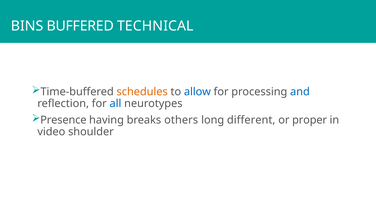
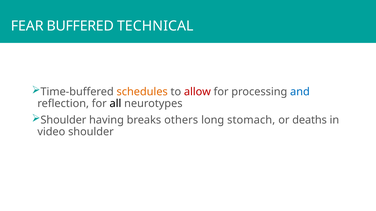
BINS: BINS -> FEAR
allow colour: blue -> red
all colour: blue -> black
Presence at (63, 120): Presence -> Shoulder
different: different -> stomach
proper: proper -> deaths
